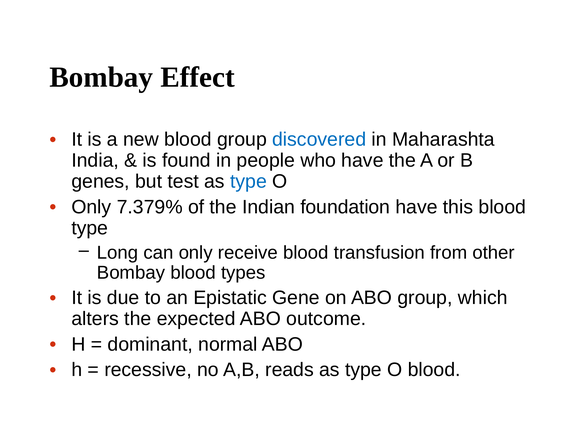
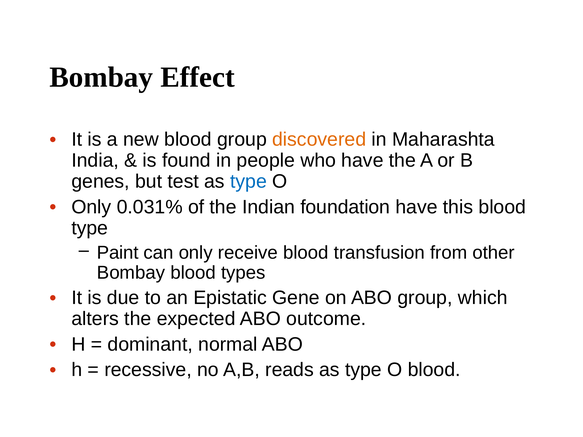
discovered colour: blue -> orange
7.379%: 7.379% -> 0.031%
Long: Long -> Paint
